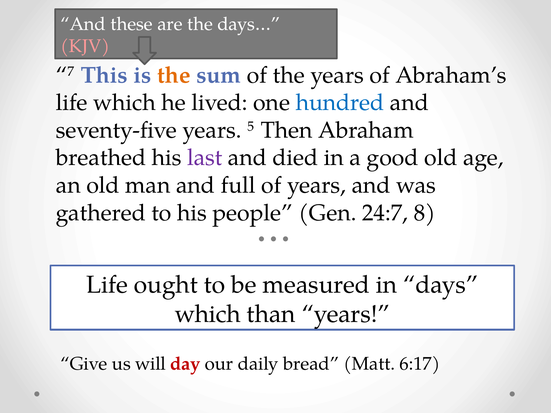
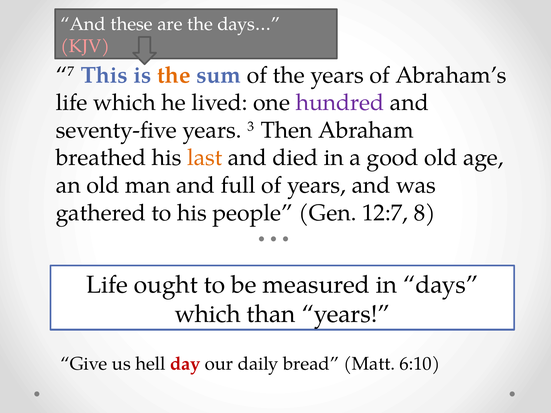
hundred colour: blue -> purple
5: 5 -> 3
last colour: purple -> orange
24:7: 24:7 -> 12:7
will: will -> hell
6:17: 6:17 -> 6:10
